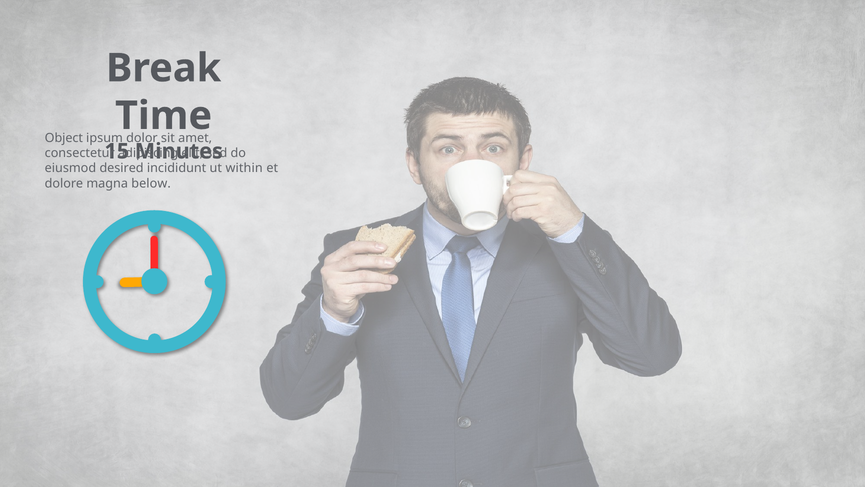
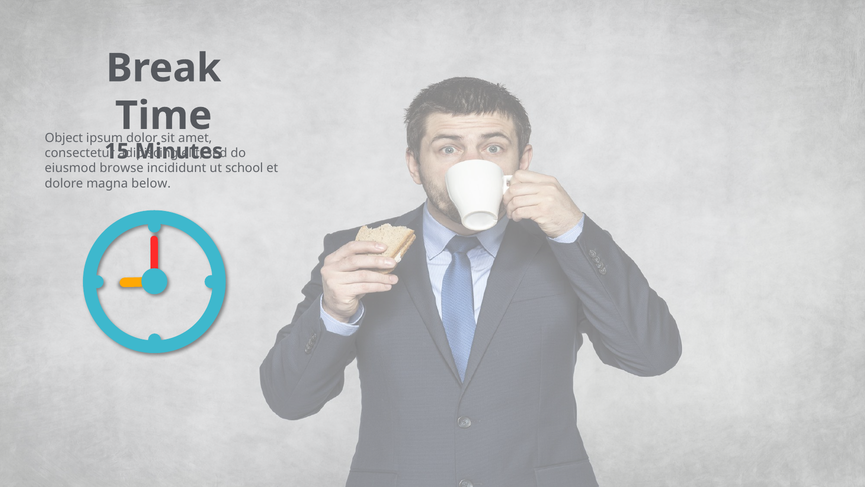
desired: desired -> browse
within: within -> school
